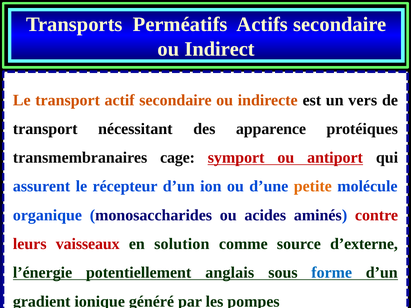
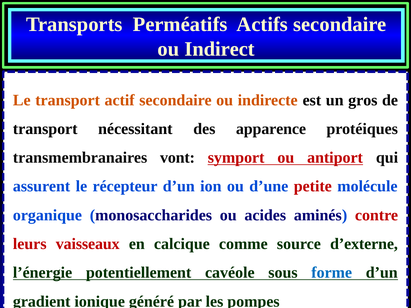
vers: vers -> gros
cage: cage -> vont
petite colour: orange -> red
solution: solution -> calcique
anglais: anglais -> cavéole
